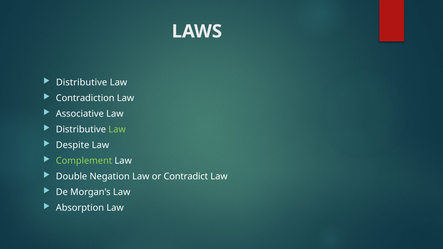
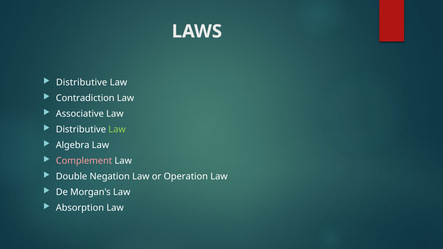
Despite: Despite -> Algebra
Complement colour: light green -> pink
Contradict: Contradict -> Operation
